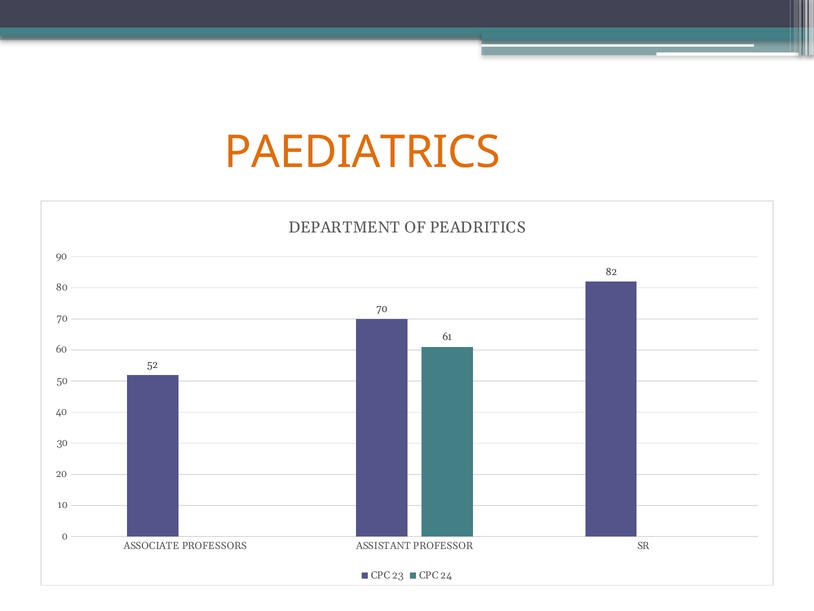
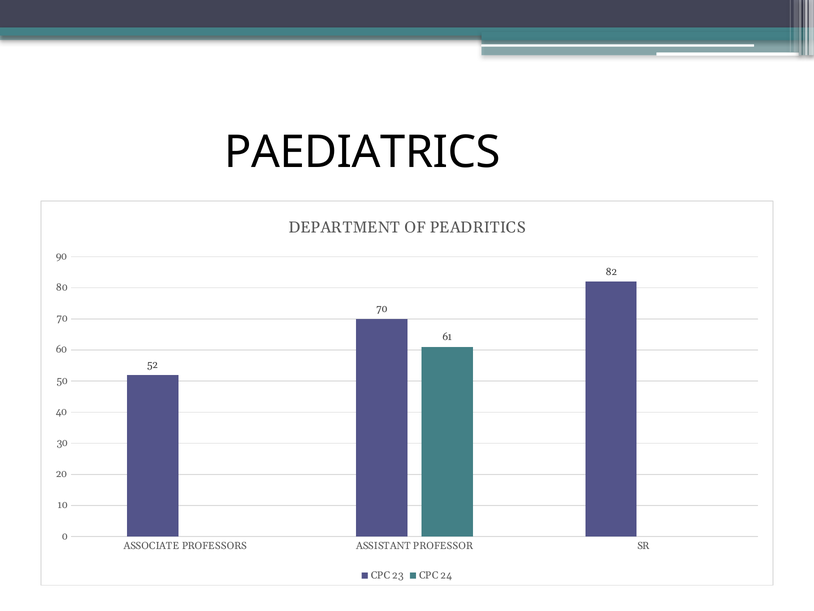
PAEDIATRICS colour: orange -> black
